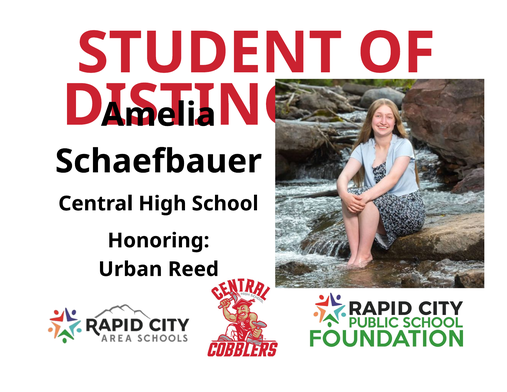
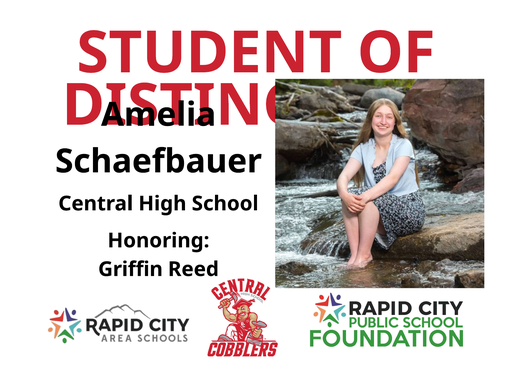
Urban: Urban -> Griffin
